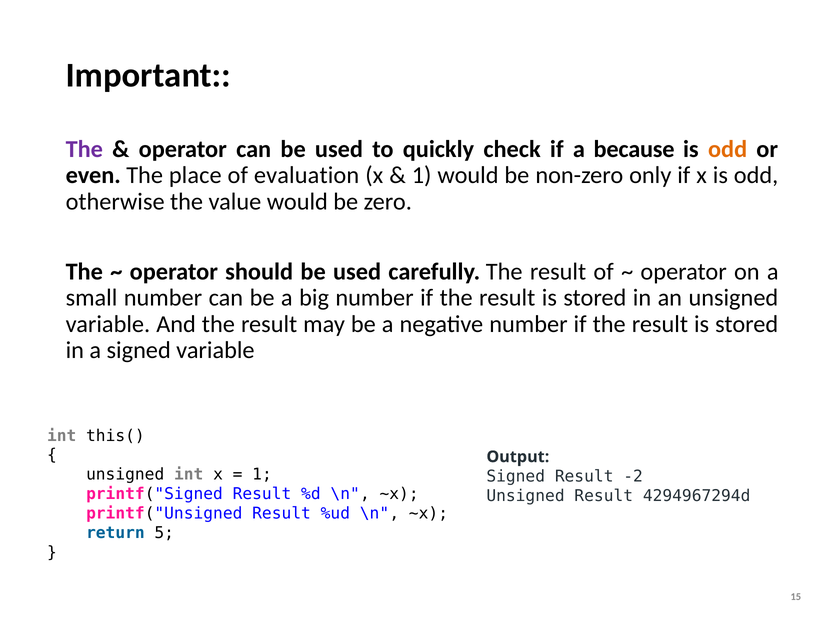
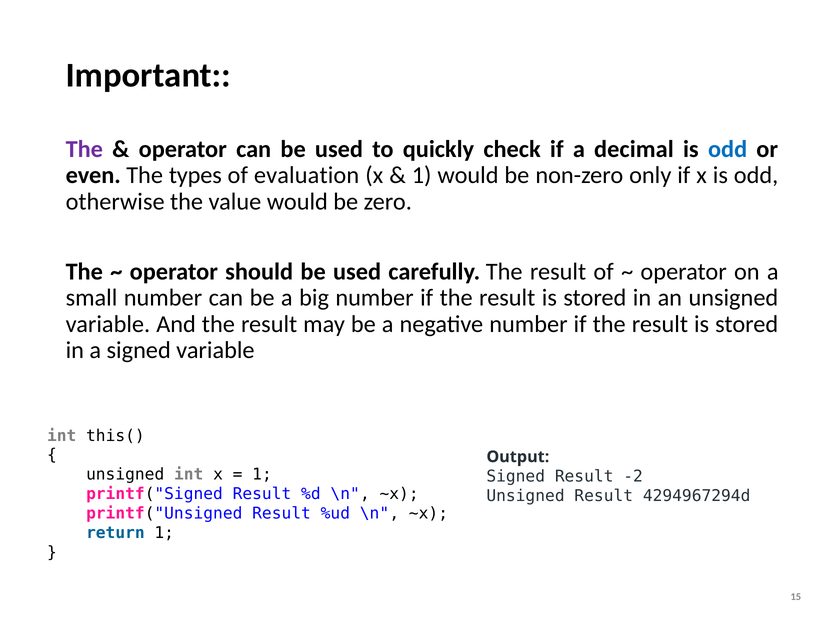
because: because -> decimal
odd at (728, 149) colour: orange -> blue
place: place -> types
return 5: 5 -> 1
